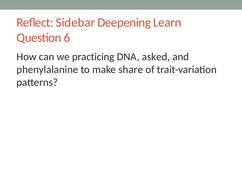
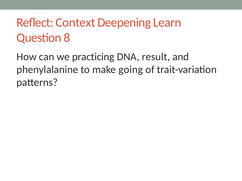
Sidebar: Sidebar -> Context
6: 6 -> 8
asked: asked -> result
share: share -> going
